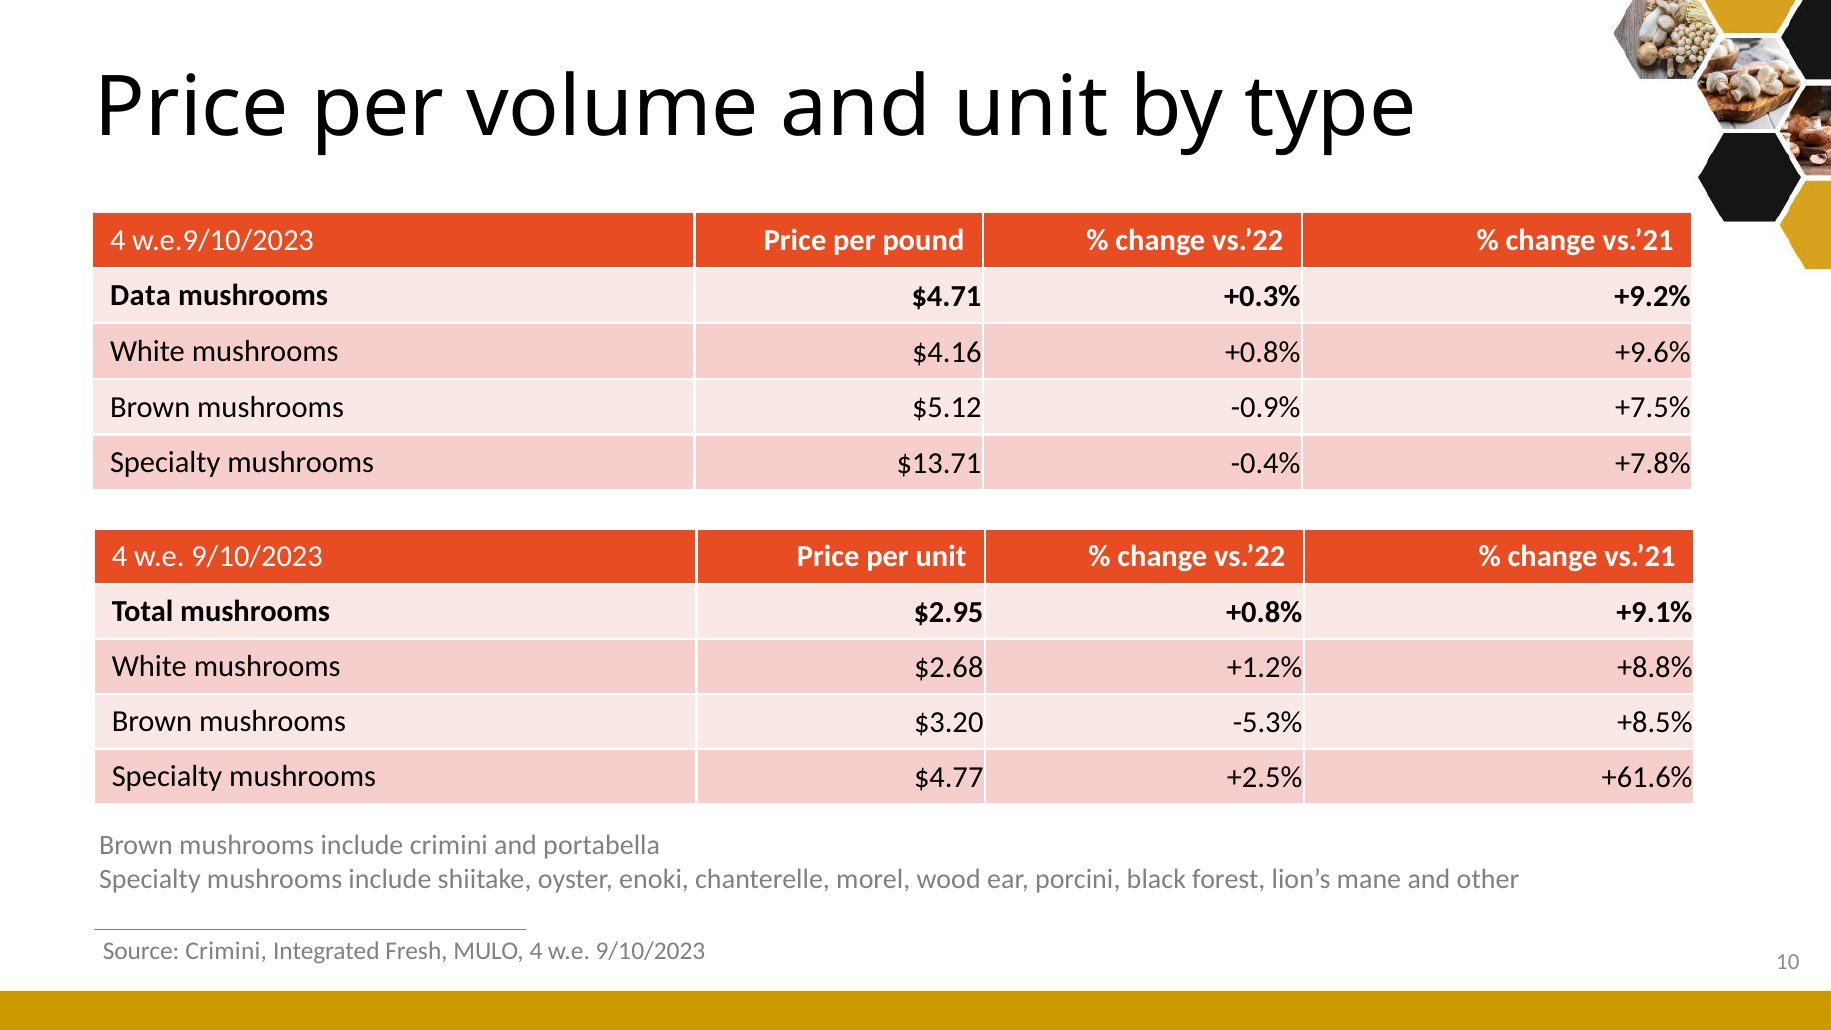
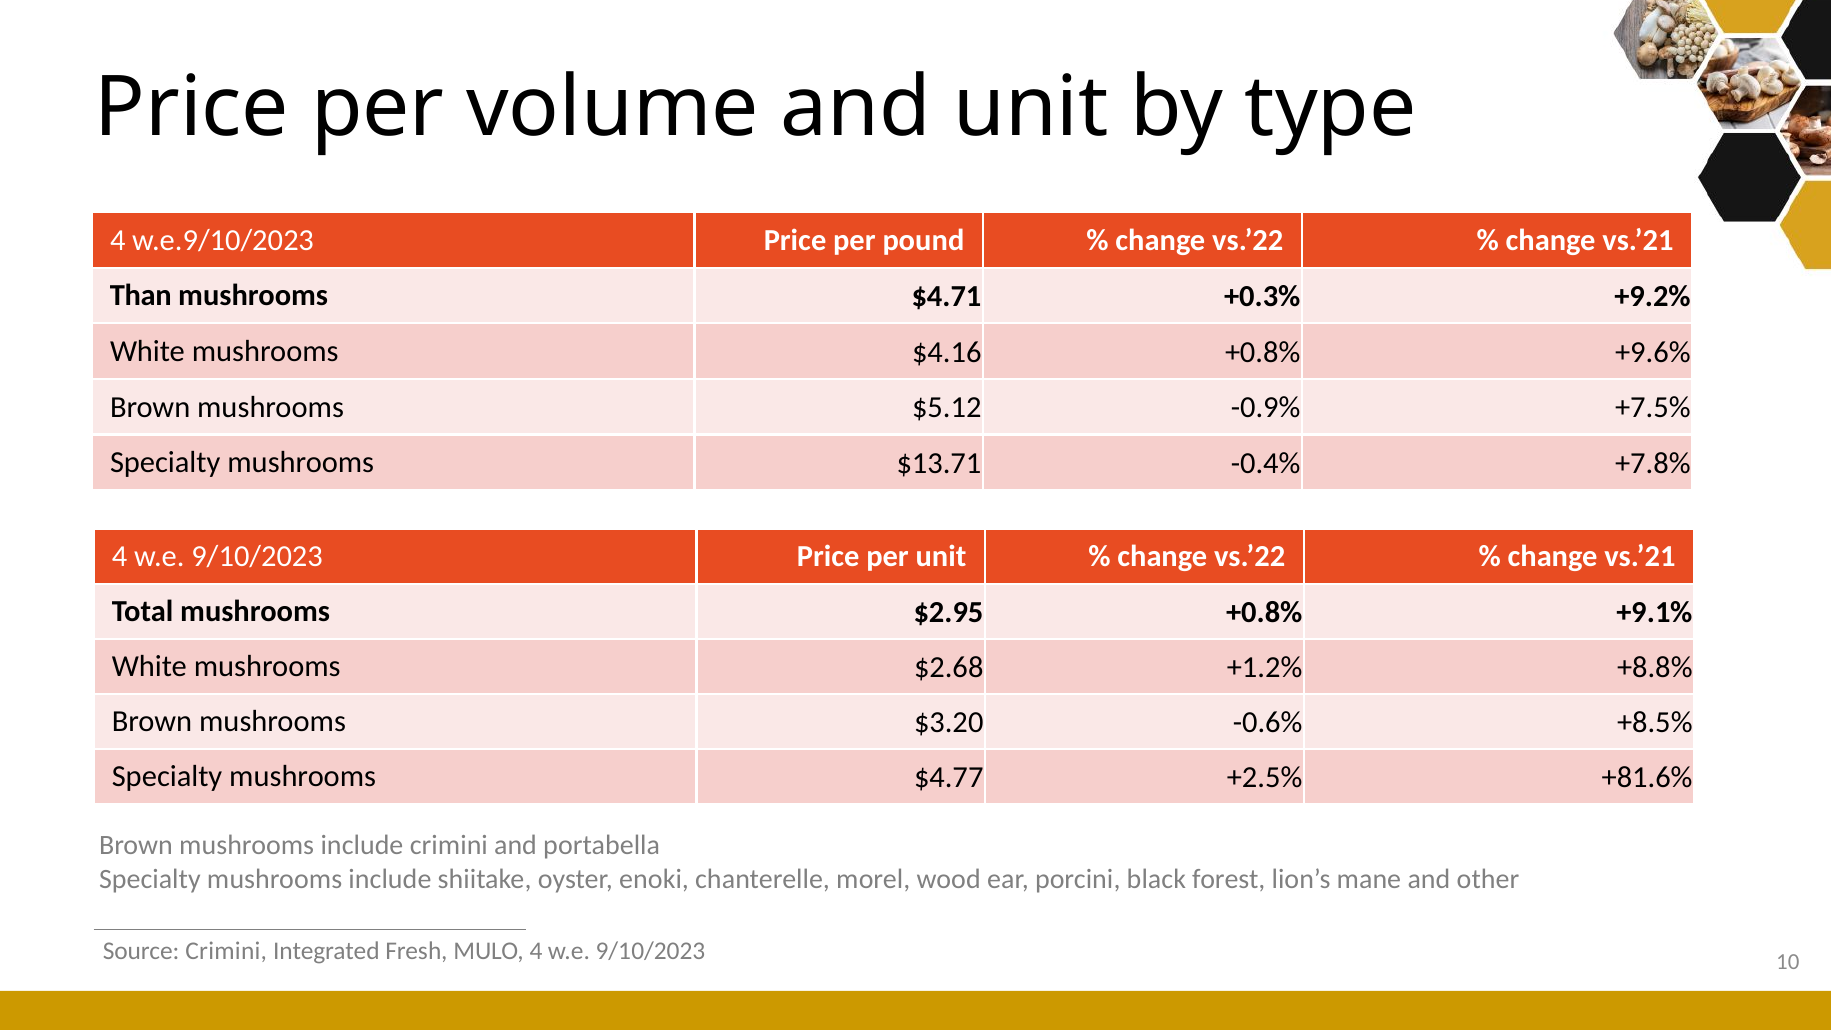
Data: Data -> Than
-5.3%: -5.3% -> -0.6%
+61.6%: +61.6% -> +81.6%
